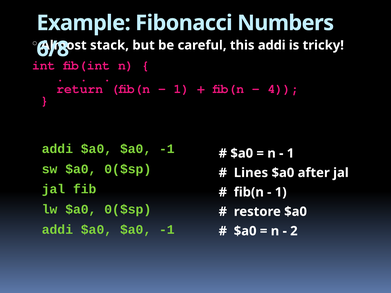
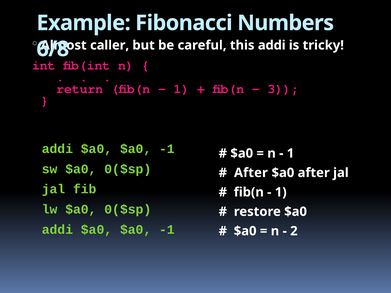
stack: stack -> caller
4: 4 -> 3
Lines at (251, 173): Lines -> After
